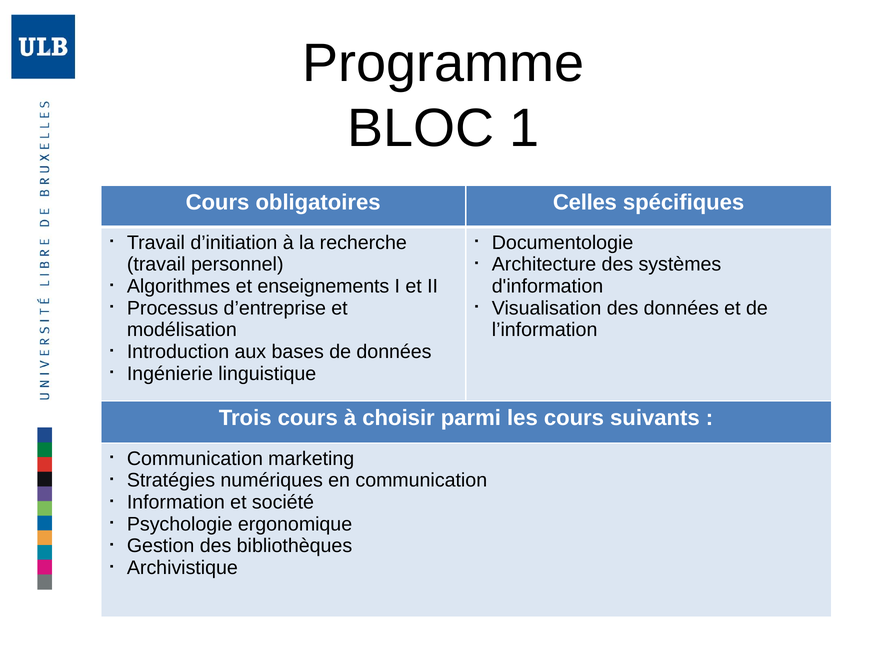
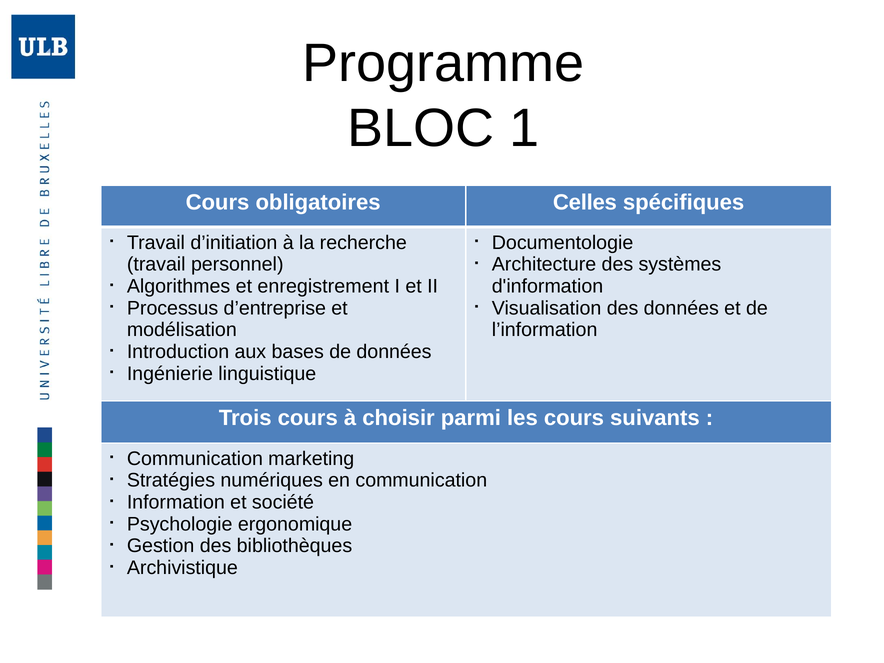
enseignements: enseignements -> enregistrement
